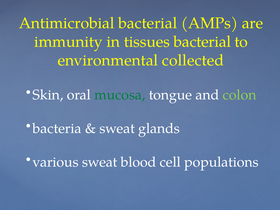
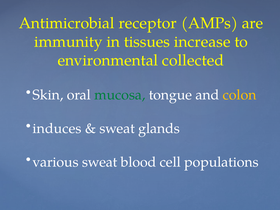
Antimicrobial bacterial: bacterial -> receptor
tissues bacterial: bacterial -> increase
colon colour: light green -> yellow
bacteria: bacteria -> induces
